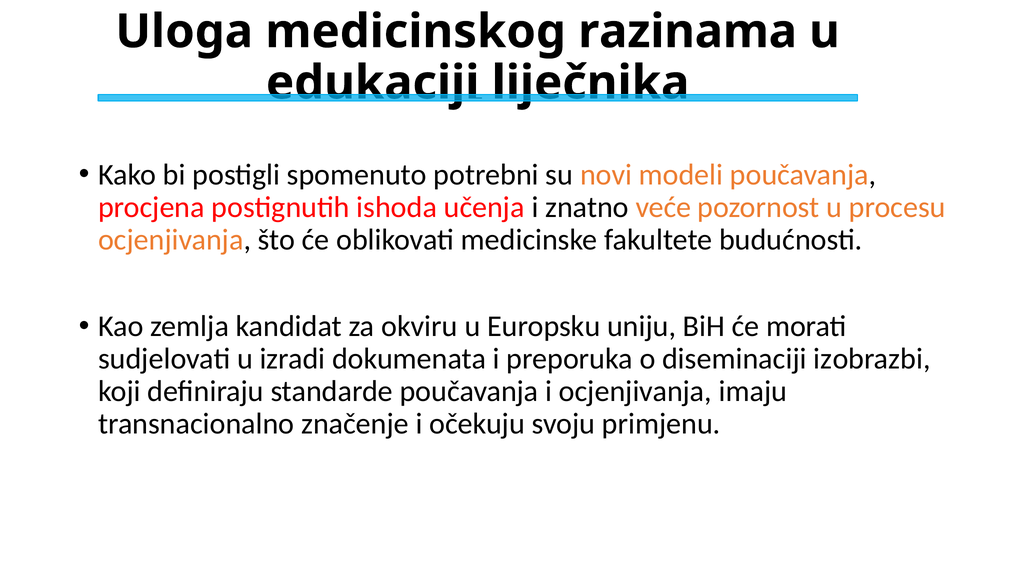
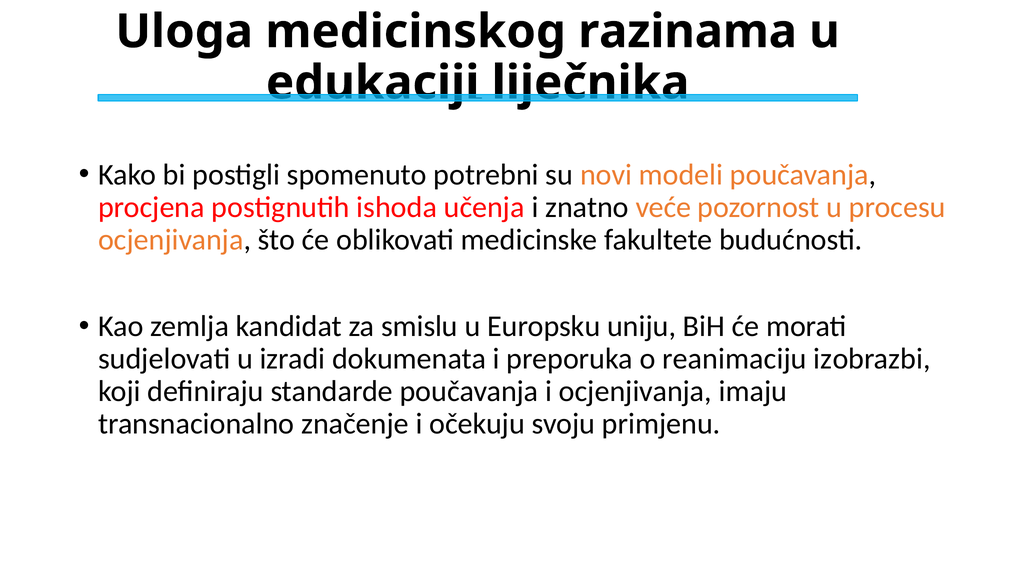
okviru: okviru -> smislu
diseminaciji: diseminaciji -> reanimaciju
